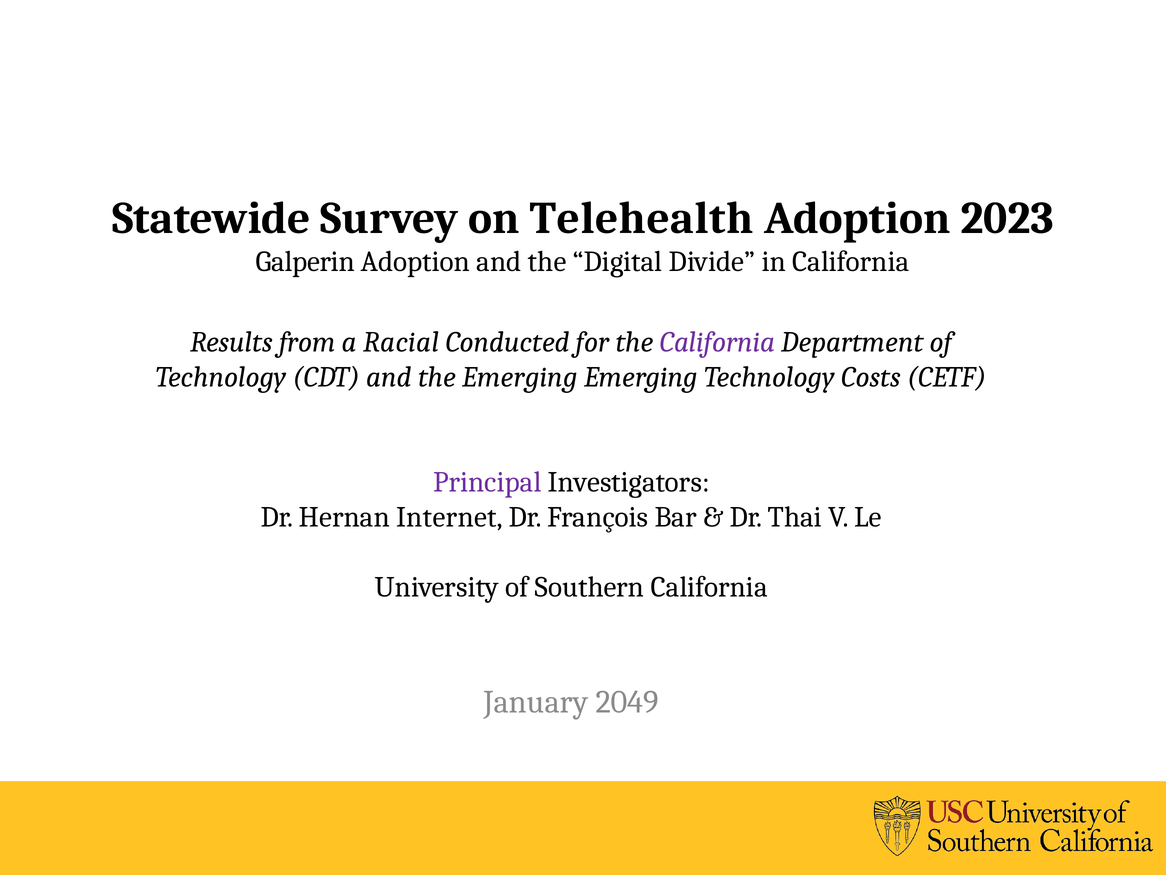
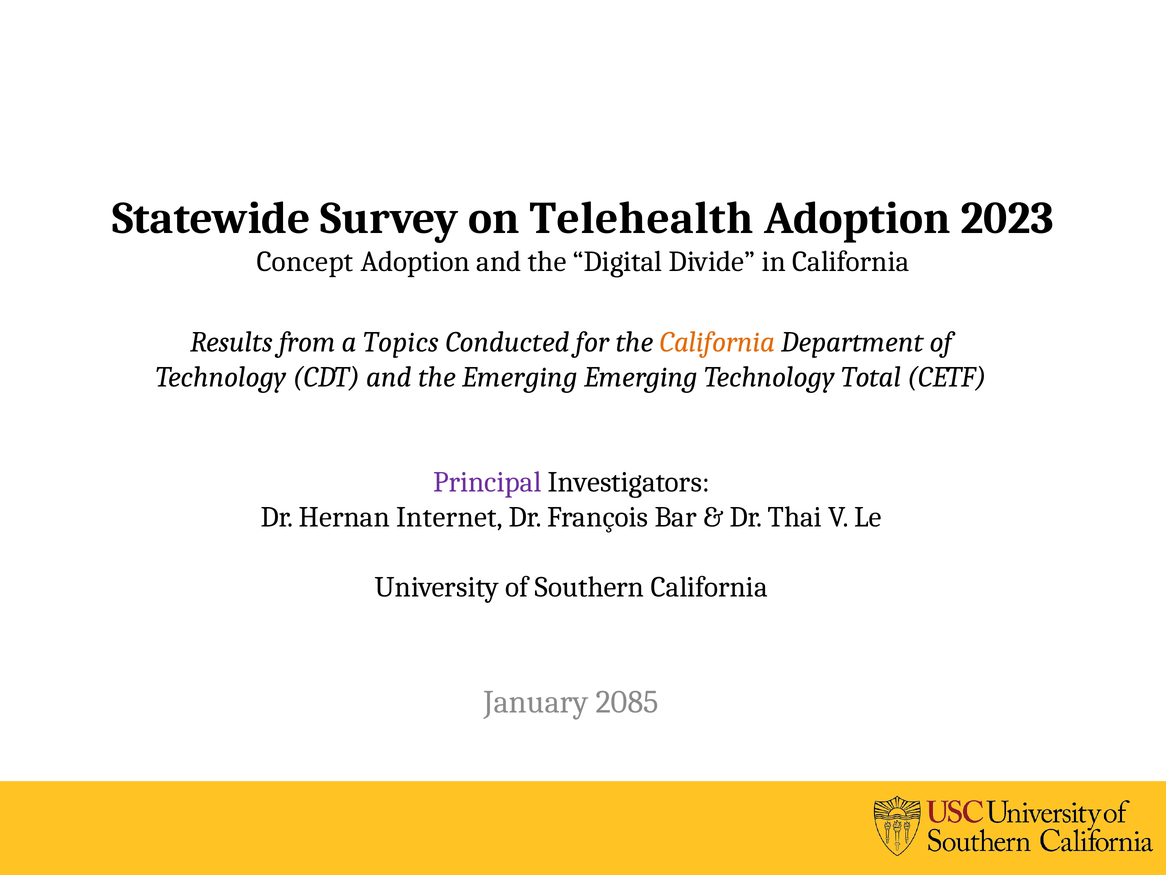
Galperin: Galperin -> Concept
Racial: Racial -> Topics
California at (717, 342) colour: purple -> orange
Costs: Costs -> Total
2049: 2049 -> 2085
